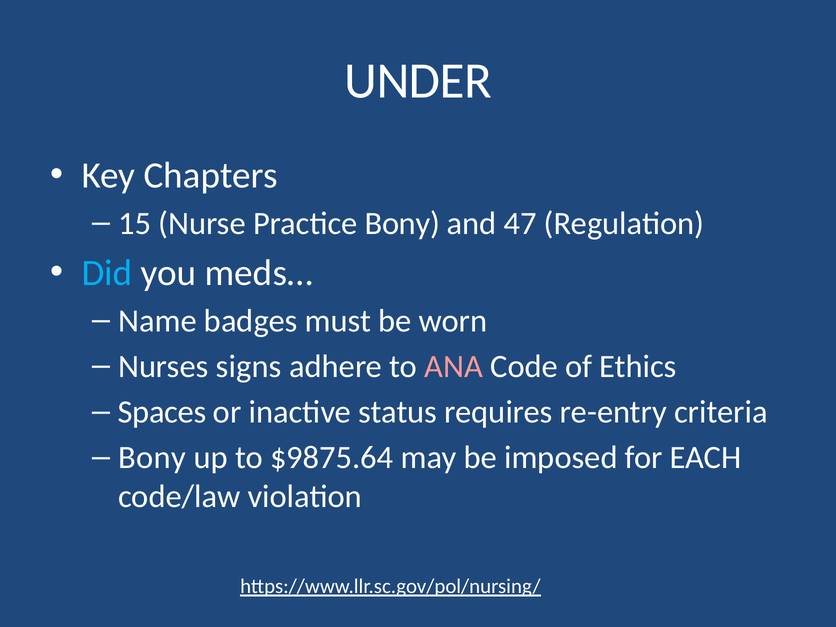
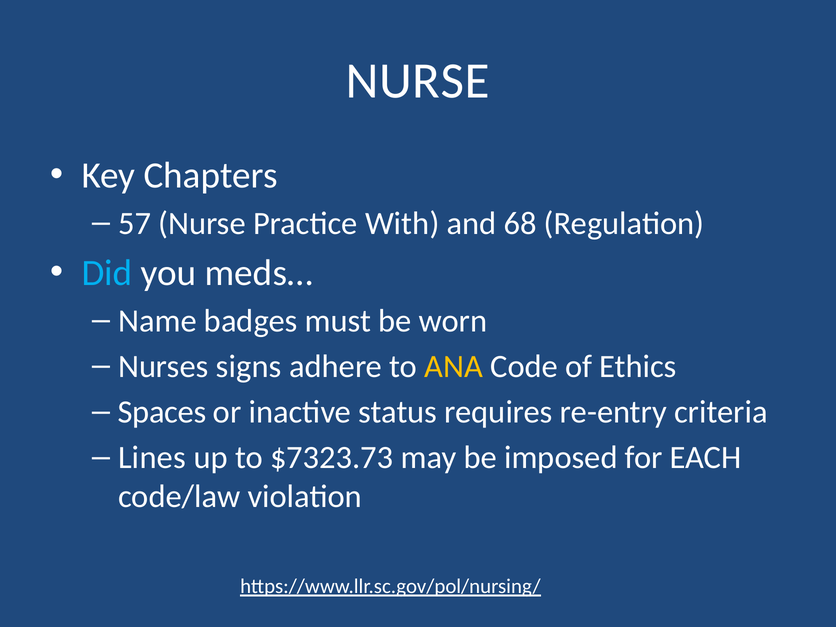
UNDER at (418, 81): UNDER -> NURSE
15: 15 -> 57
Practice Bony: Bony -> With
47: 47 -> 68
ANA colour: pink -> yellow
Bony at (152, 458): Bony -> Lines
$9875.64: $9875.64 -> $7323.73
